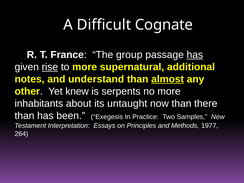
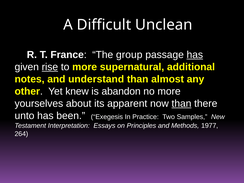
Cognate: Cognate -> Unclean
almost underline: present -> none
serpents: serpents -> abandon
inhabitants: inhabitants -> yourselves
untaught: untaught -> apparent
than at (181, 104) underline: none -> present
than at (24, 116): than -> unto
